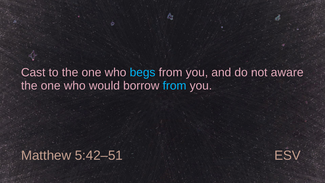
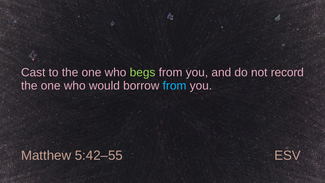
begs colour: light blue -> light green
aware: aware -> record
5:42–51: 5:42–51 -> 5:42–55
